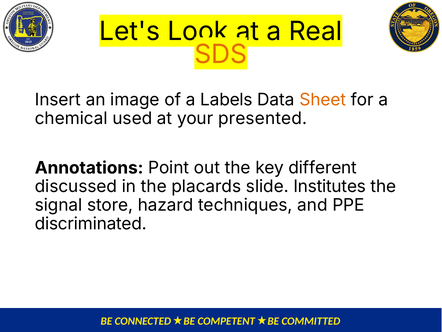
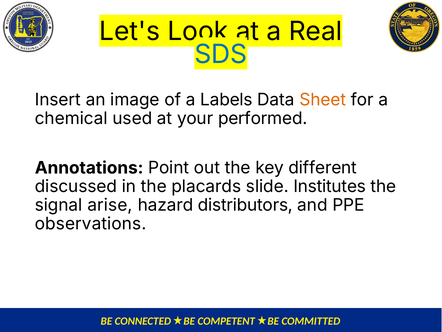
SDS colour: orange -> blue
presented: presented -> performed
store: store -> arise
techniques: techniques -> distributors
discriminated: discriminated -> observations
